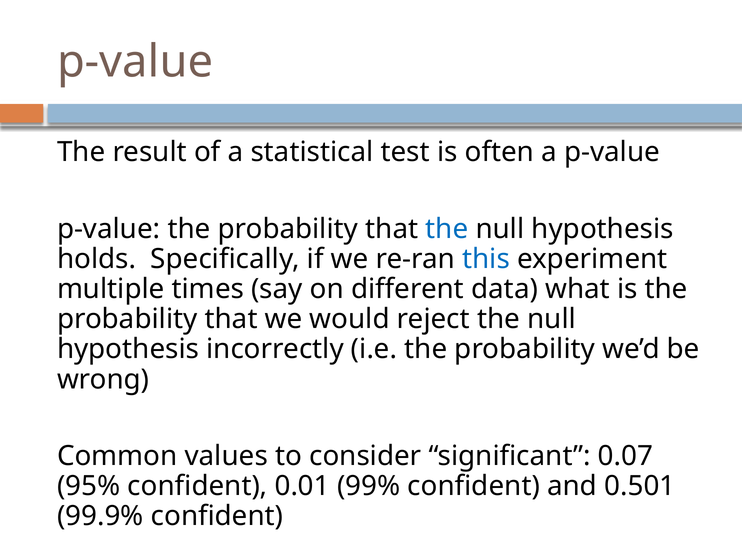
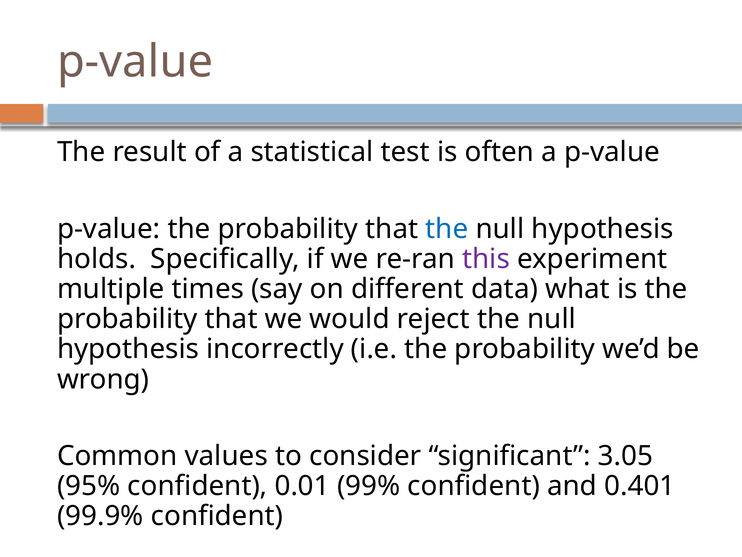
this colour: blue -> purple
0.07: 0.07 -> 3.05
0.501: 0.501 -> 0.401
